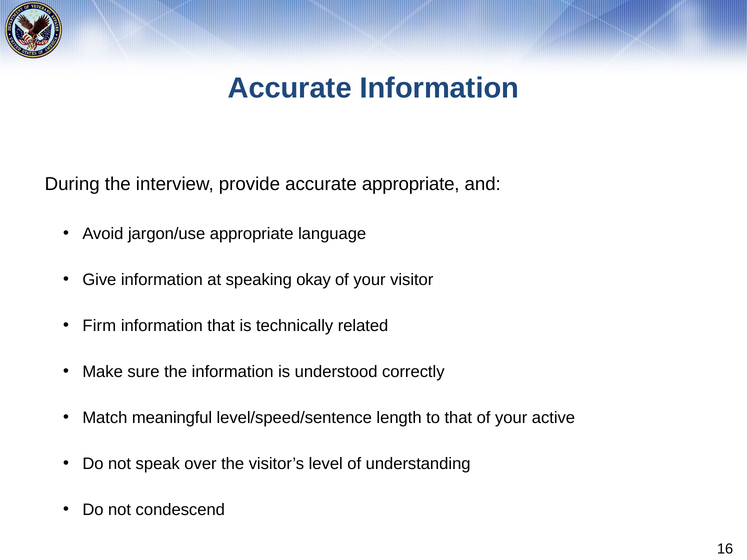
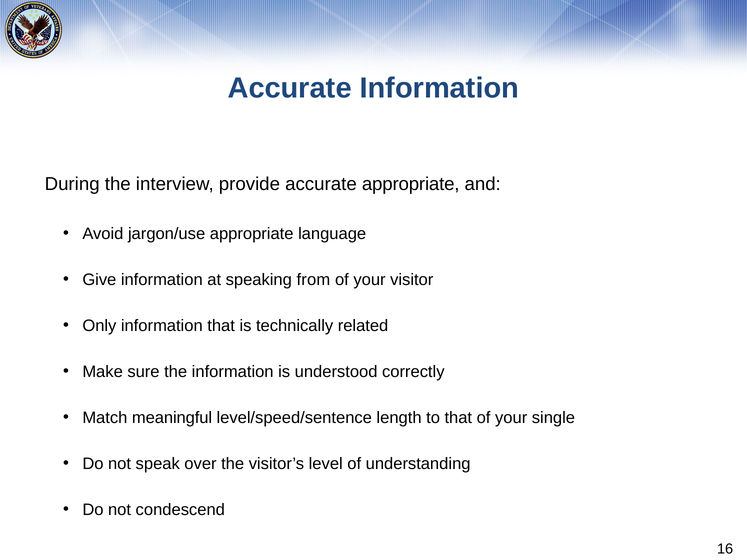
okay: okay -> from
Firm: Firm -> Only
active: active -> single
